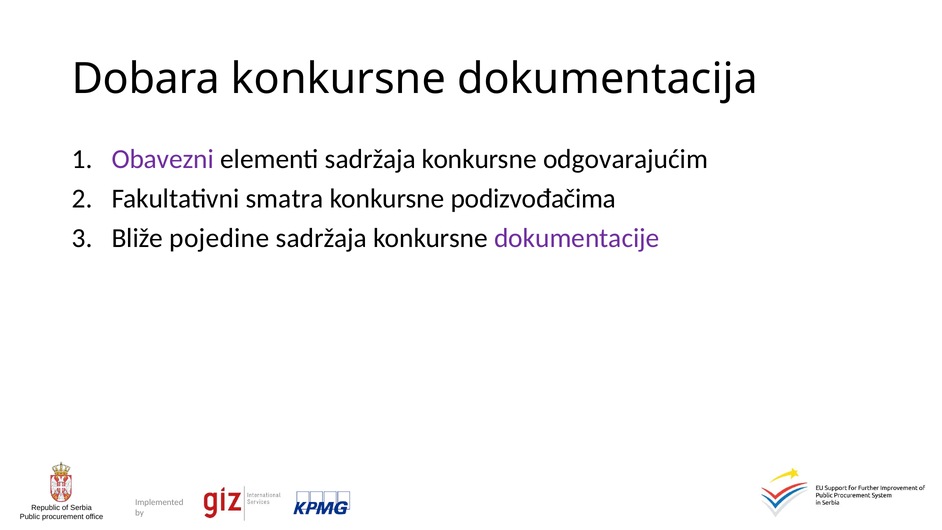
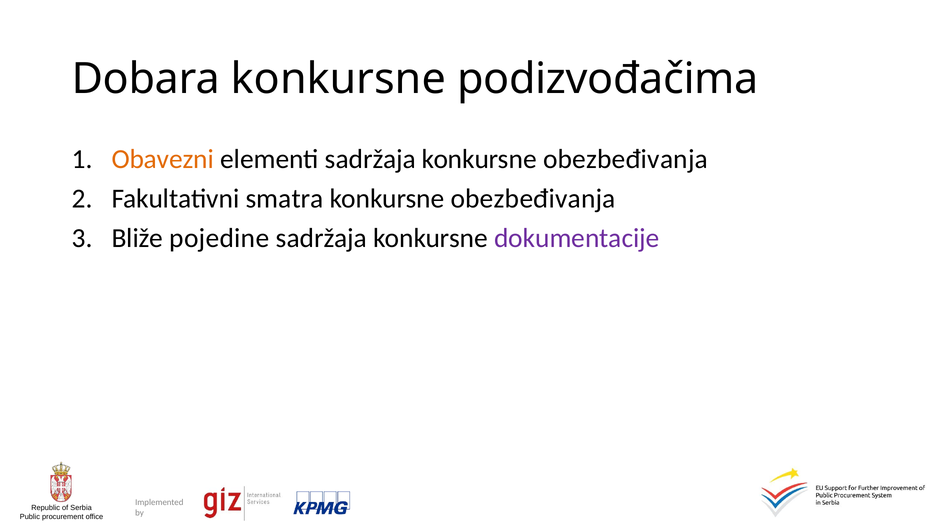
dokumentacija: dokumentacija -> podizvođačima
Obavezni colour: purple -> orange
sadržaja konkursne odgovarajućim: odgovarajućim -> obezbeđivanja
podizvođačima at (533, 199): podizvođačima -> obezbeđivanja
